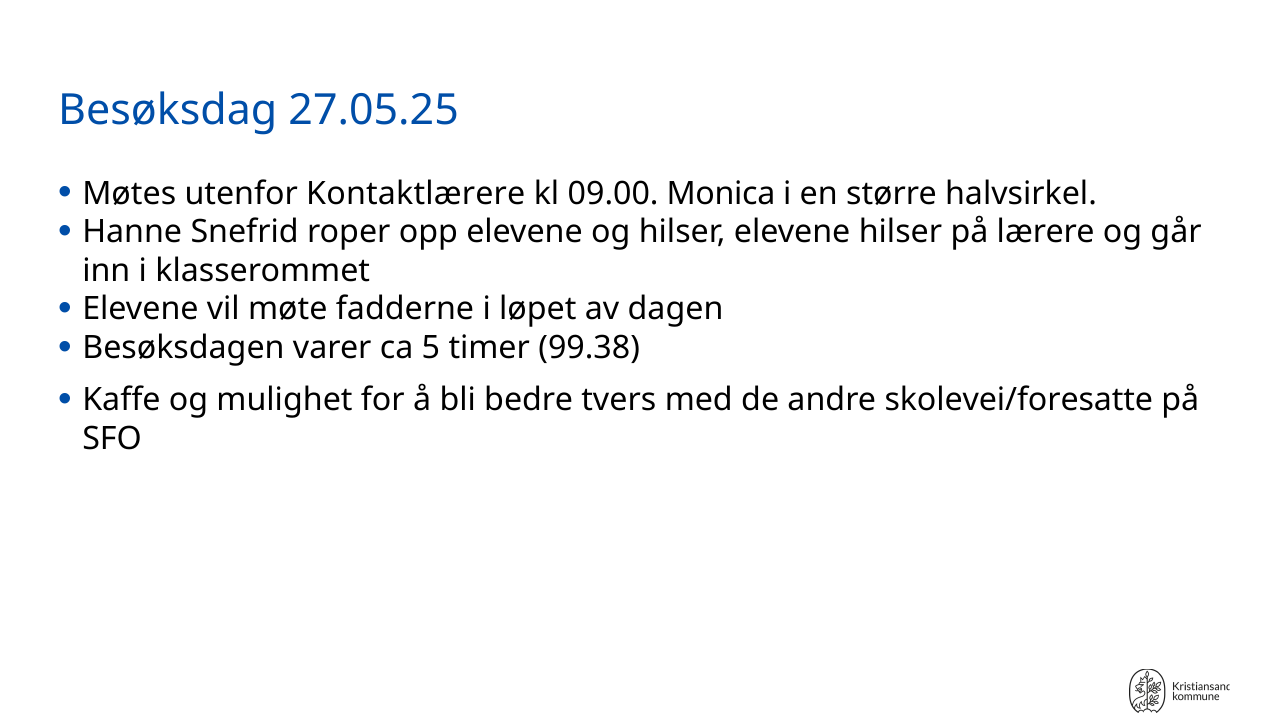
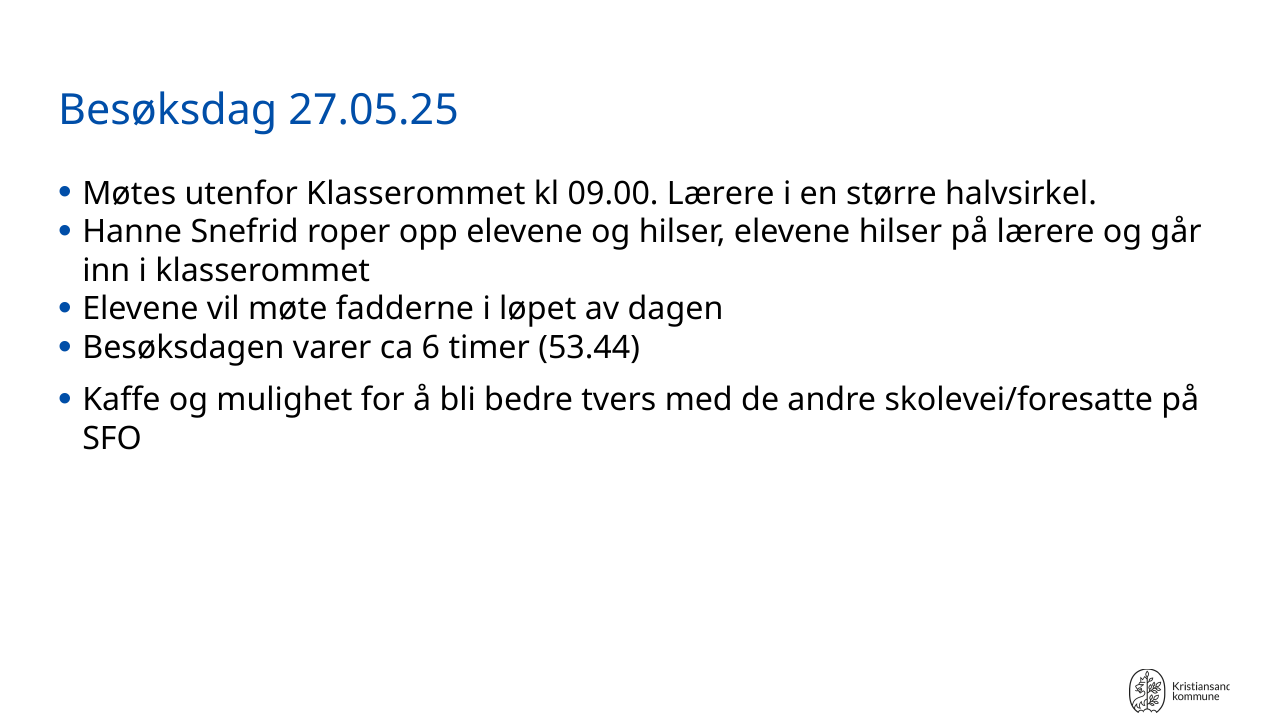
utenfor Kontaktlærere: Kontaktlærere -> Klasserommet
09.00 Monica: Monica -> Lærere
5: 5 -> 6
99.38: 99.38 -> 53.44
